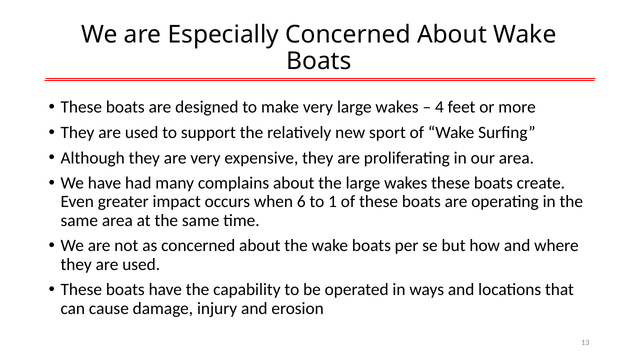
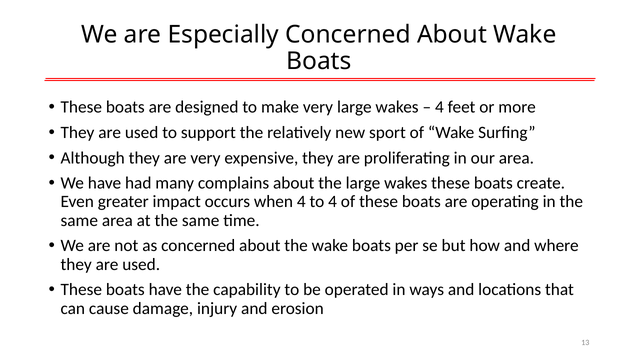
when 6: 6 -> 4
to 1: 1 -> 4
